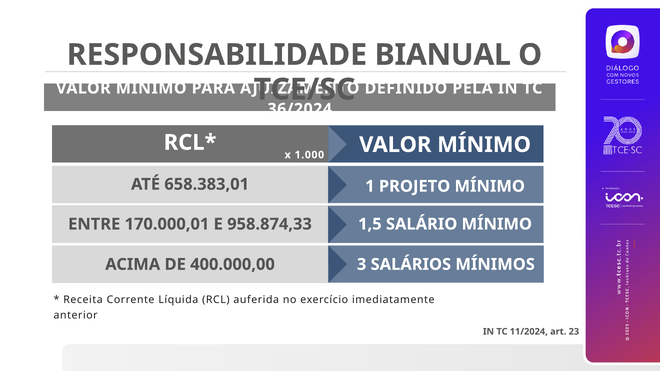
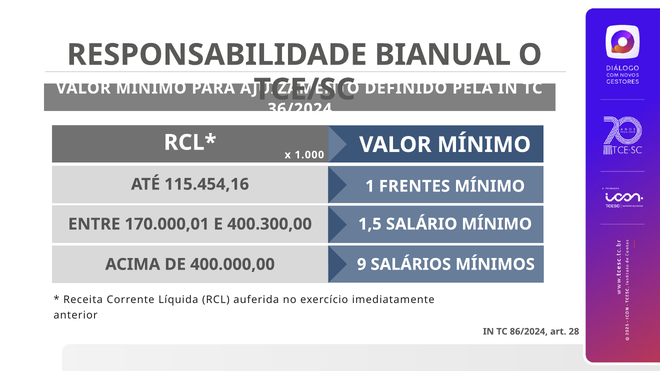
658.383,01: 658.383,01 -> 115.454,16
PROJETO: PROJETO -> FRENTES
958.874,33: 958.874,33 -> 400.300,00
3: 3 -> 9
11/2024: 11/2024 -> 86/2024
23: 23 -> 28
